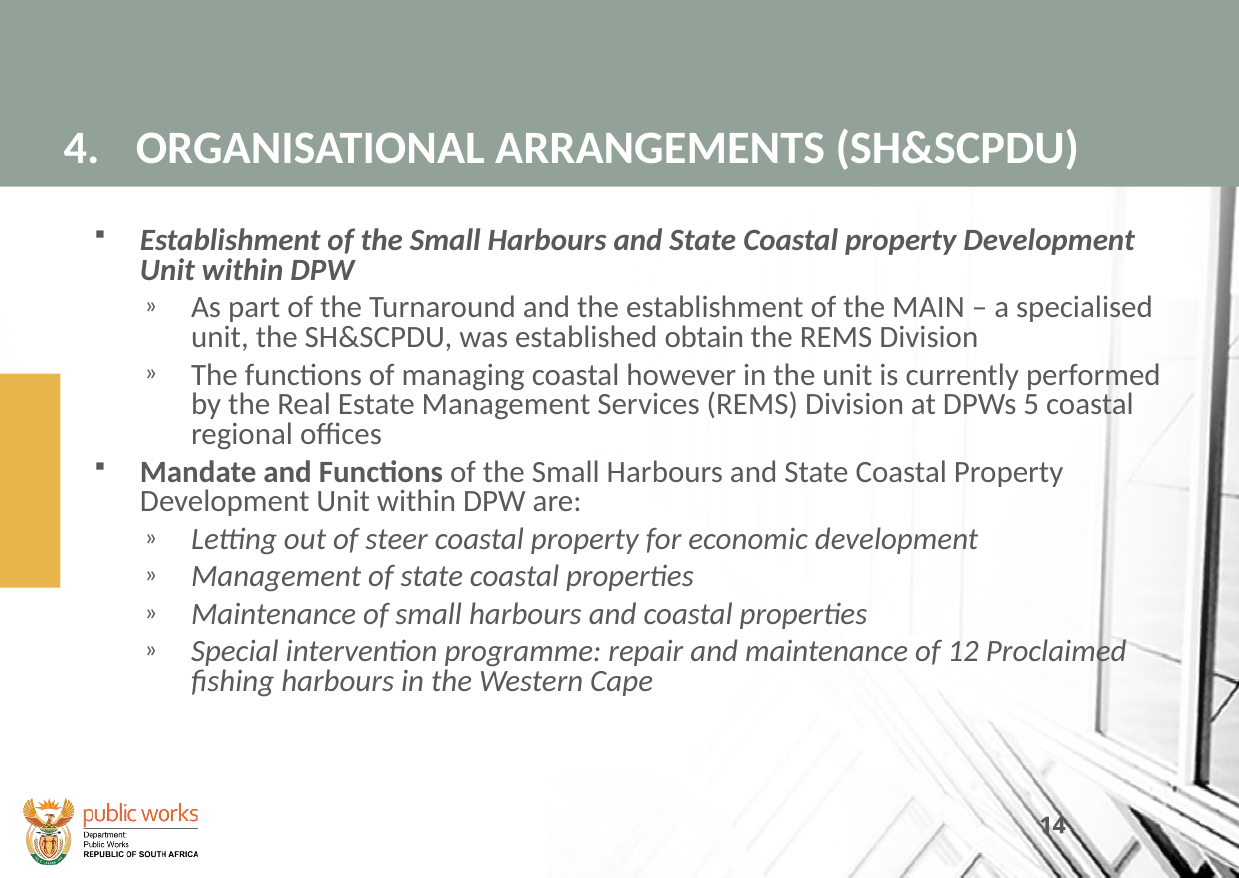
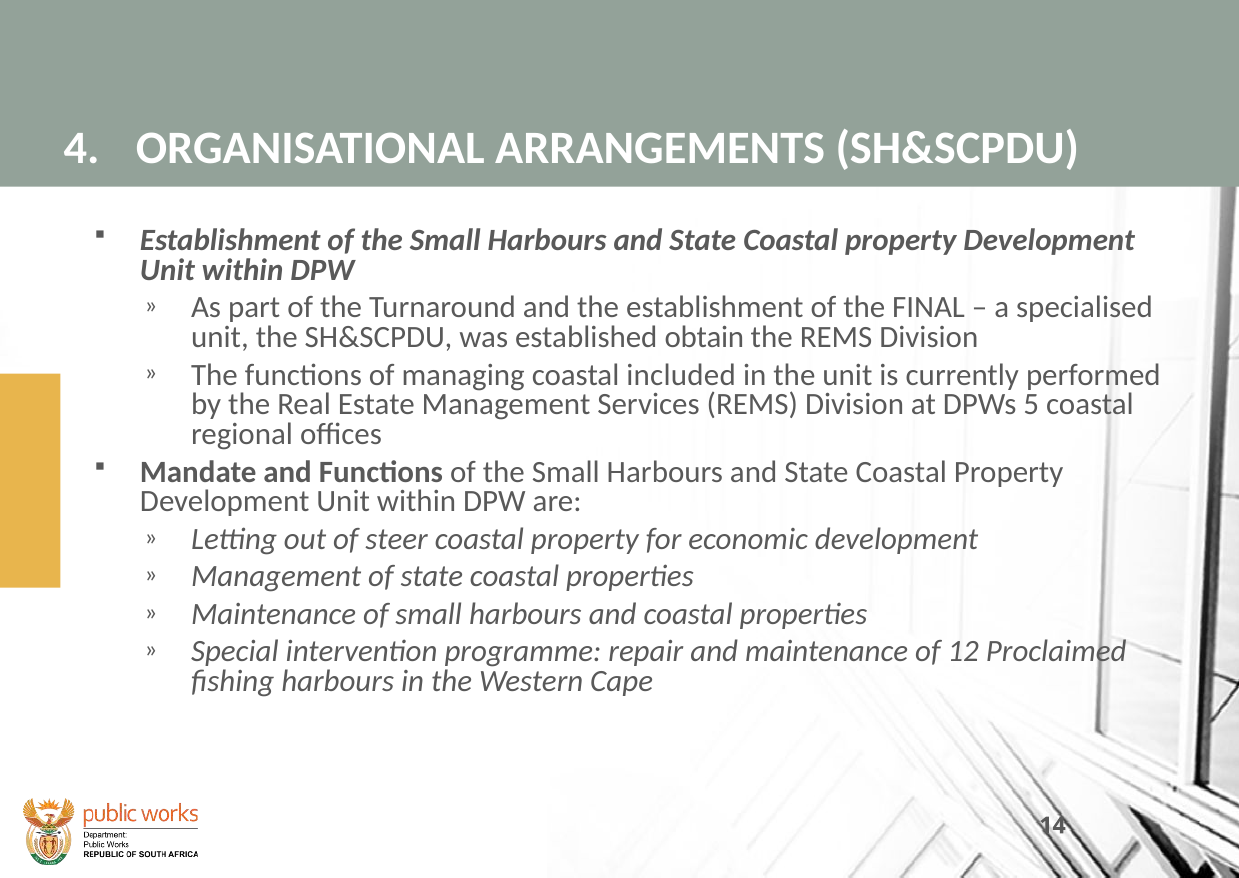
MAIN: MAIN -> FINAL
however: however -> included
